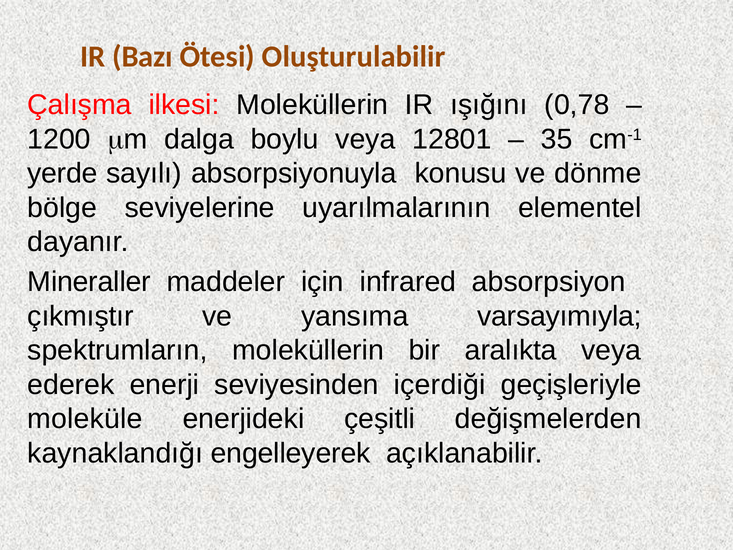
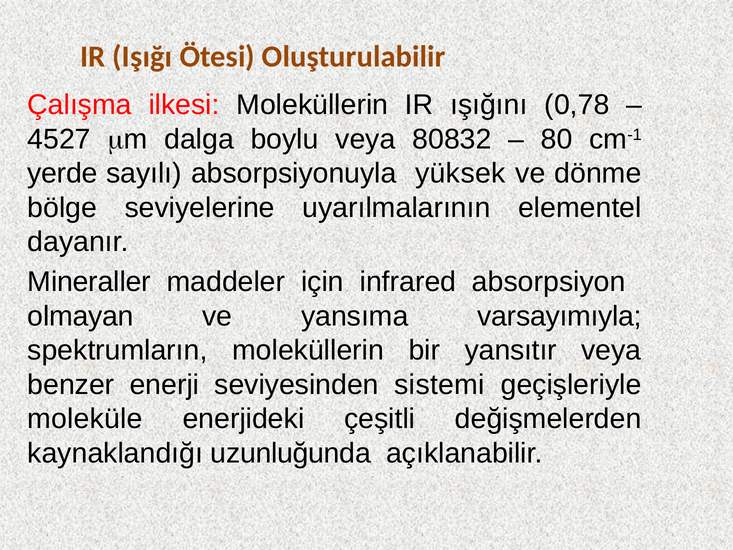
Bazı: Bazı -> Işığı
1200: 1200 -> 4527
12801: 12801 -> 80832
35: 35 -> 80
konusu: konusu -> yüksek
çıkmıştır: çıkmıştır -> olmayan
aralıkta: aralıkta -> yansıtır
ederek: ederek -> benzer
içerdiği: içerdiği -> sistemi
engelleyerek: engelleyerek -> uzunluğunda
